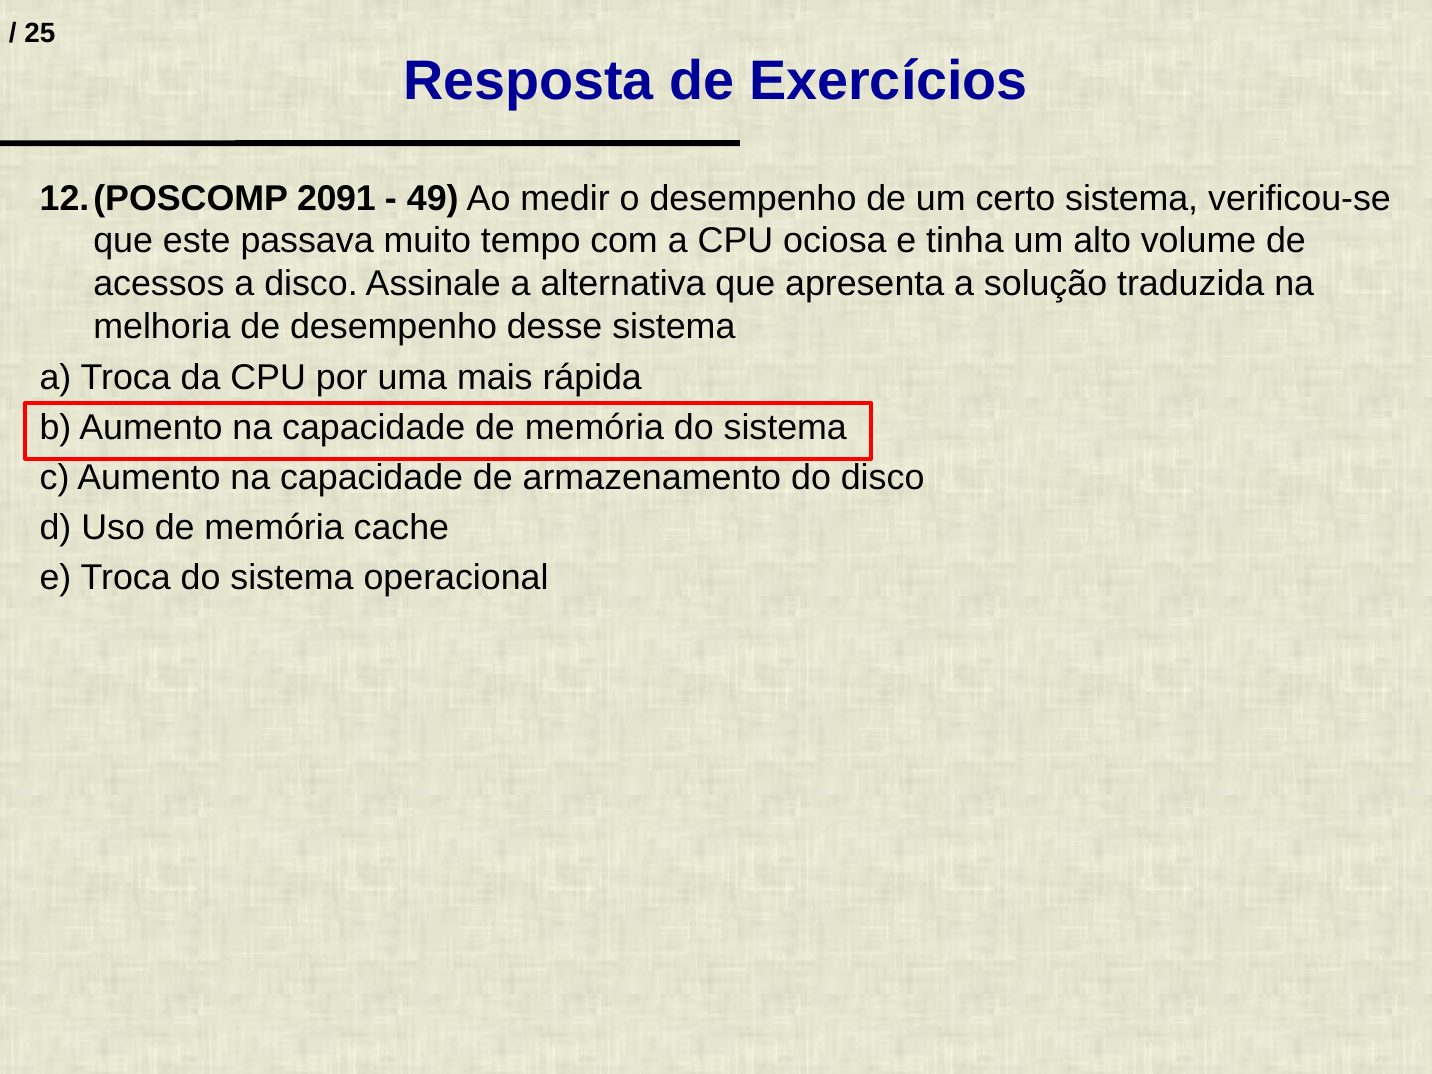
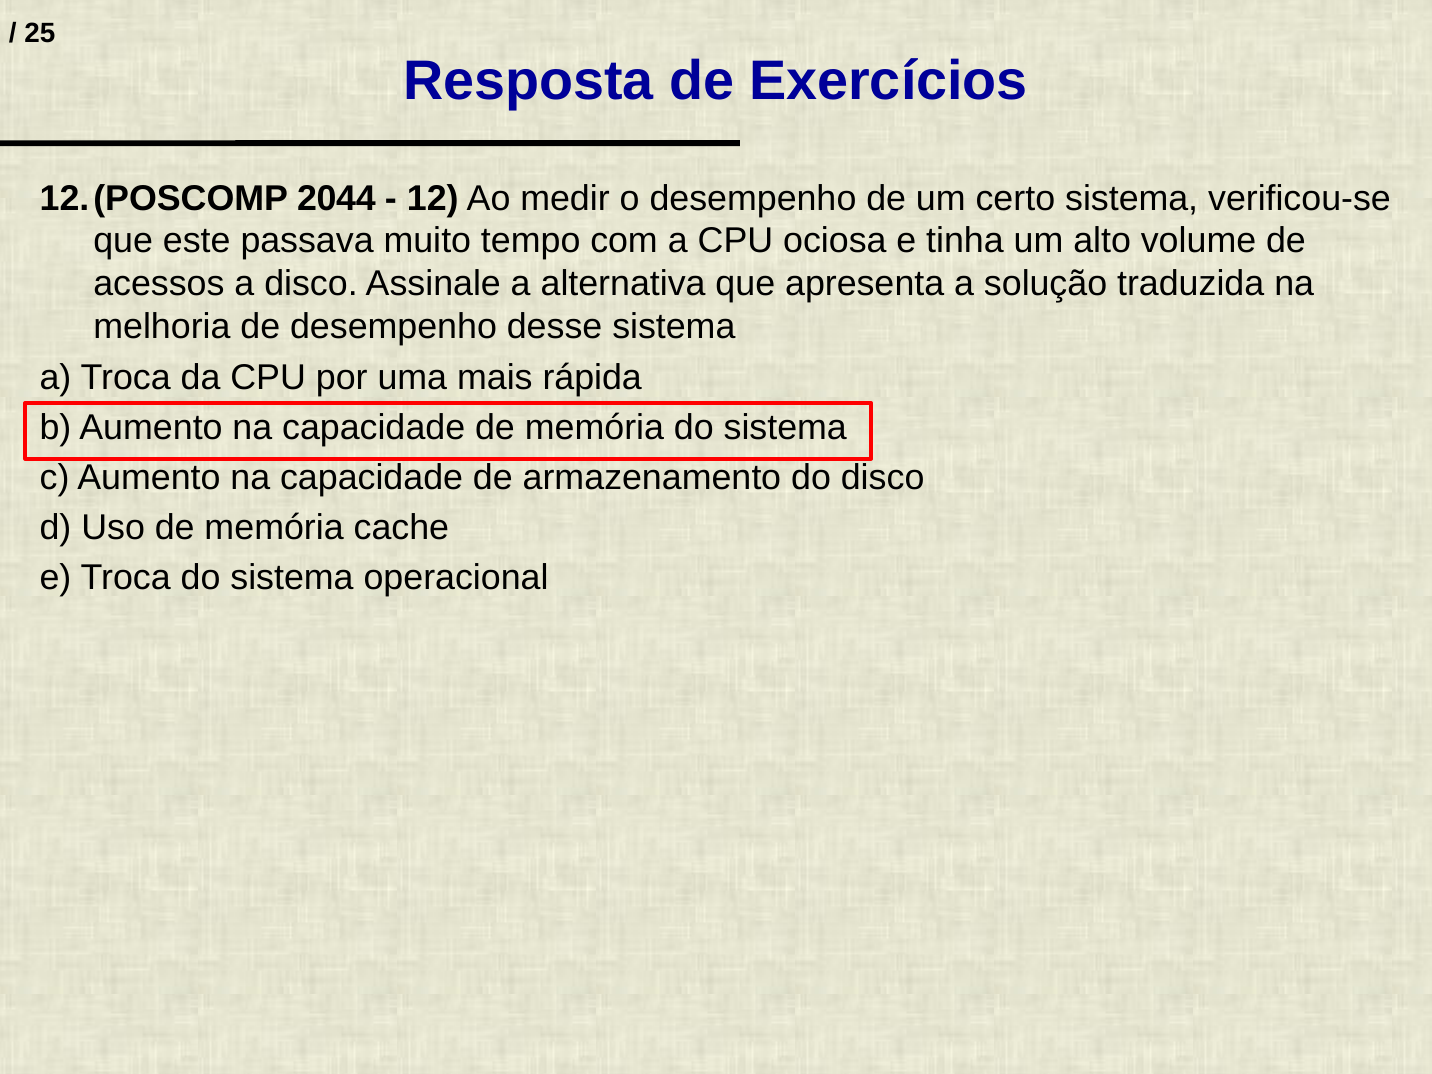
2091: 2091 -> 2044
49: 49 -> 12
